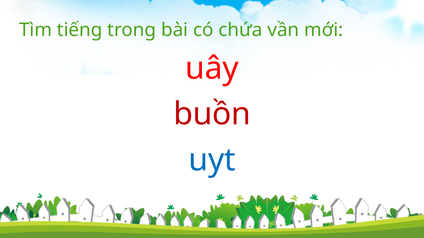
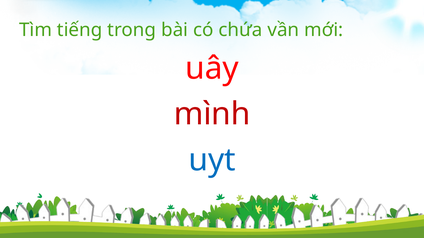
buồn: buồn -> mình
